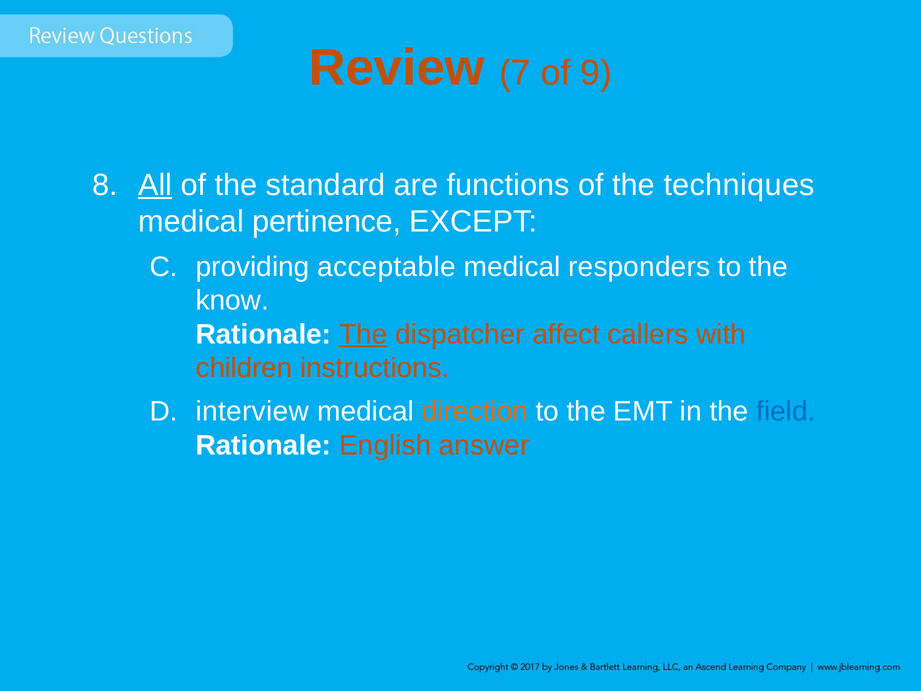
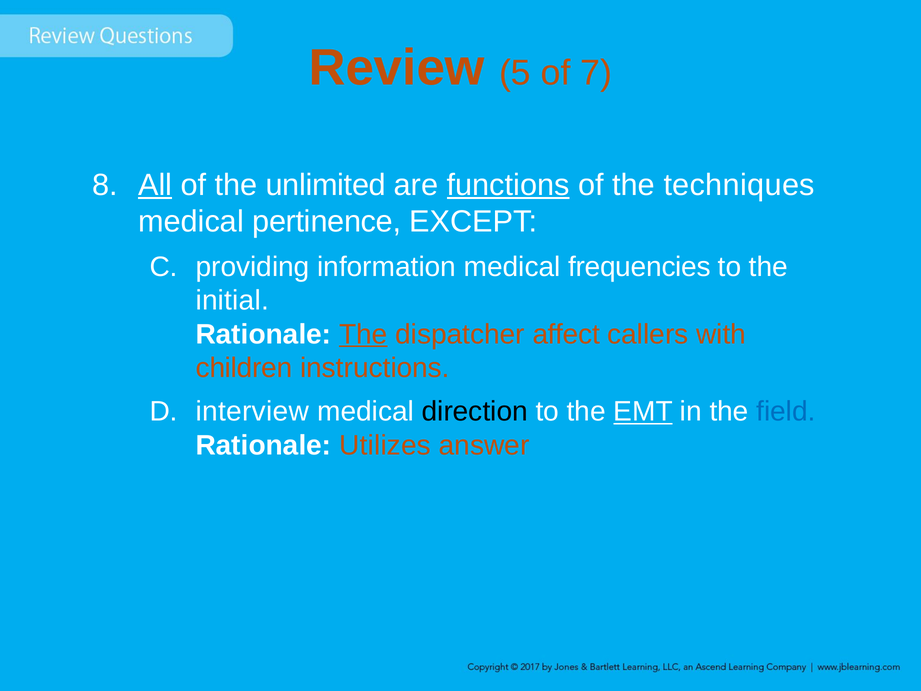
7: 7 -> 5
9: 9 -> 7
standard: standard -> unlimited
functions underline: none -> present
acceptable: acceptable -> information
responders: responders -> frequencies
know: know -> initial
direction colour: orange -> black
EMT underline: none -> present
English: English -> Utilizes
